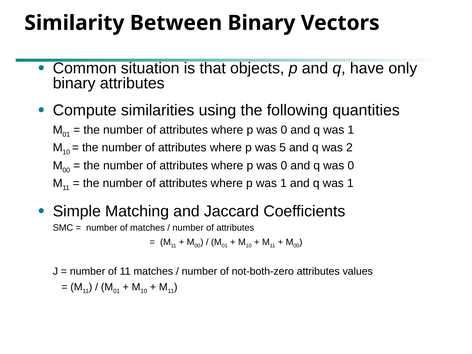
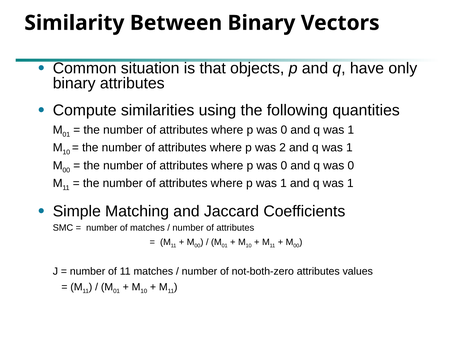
5: 5 -> 2
2 at (349, 148): 2 -> 1
